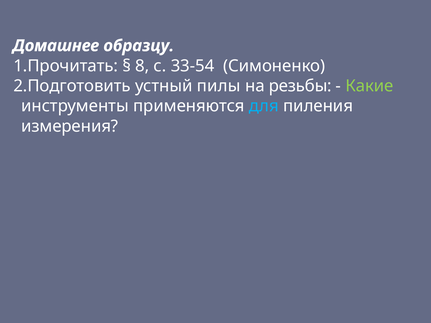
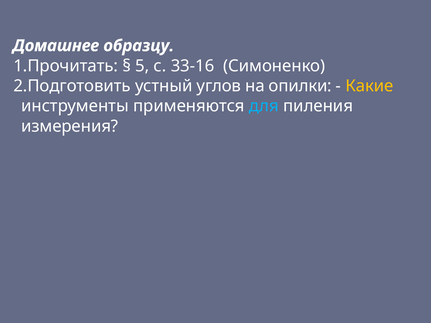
8: 8 -> 5
33-54: 33-54 -> 33-16
пилы: пилы -> углов
резьбы: резьбы -> опилки
Какие colour: light green -> yellow
